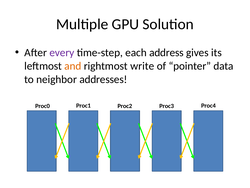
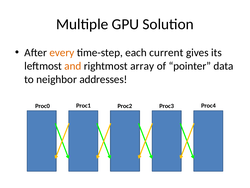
every colour: purple -> orange
address: address -> current
write: write -> array
